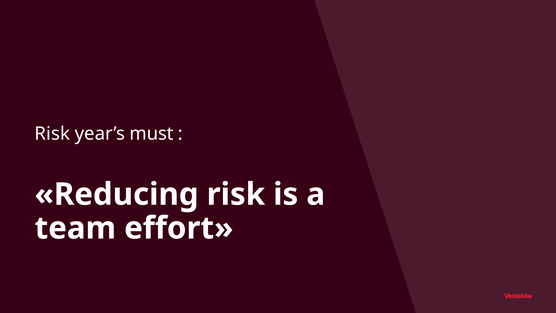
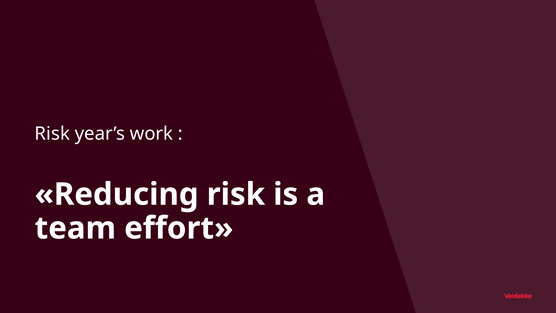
must: must -> work
